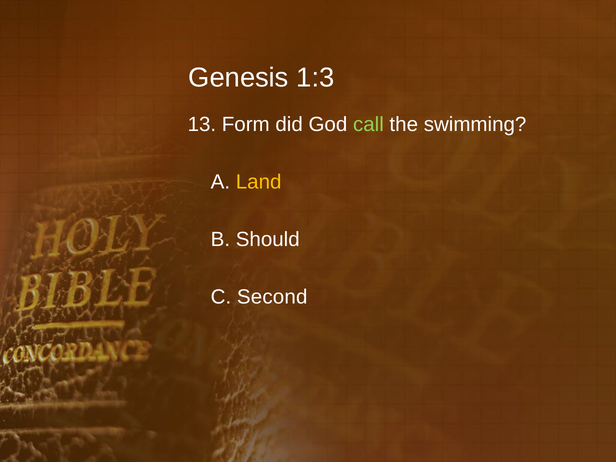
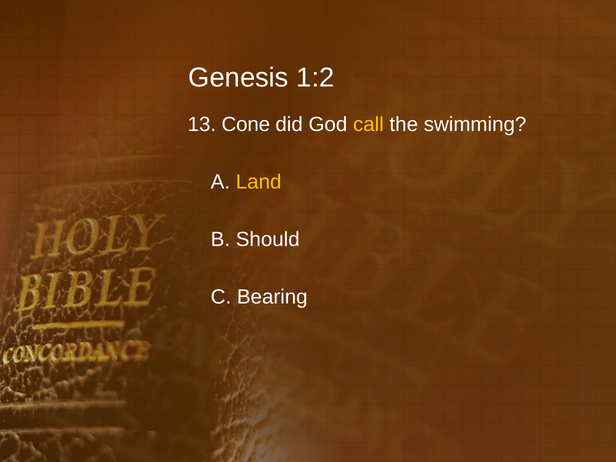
1:3: 1:3 -> 1:2
Form: Form -> Cone
call colour: light green -> yellow
Second: Second -> Bearing
